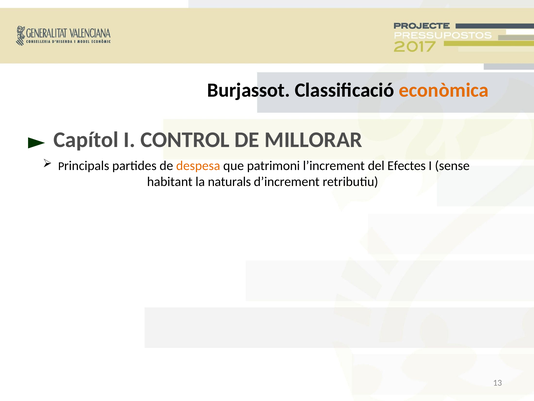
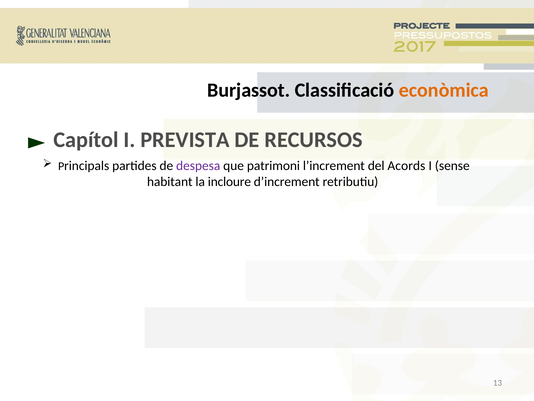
CONTROL: CONTROL -> PREVISTA
MILLORAR: MILLORAR -> RECURSOS
despesa colour: orange -> purple
Efectes: Efectes -> Acords
naturals: naturals -> incloure
